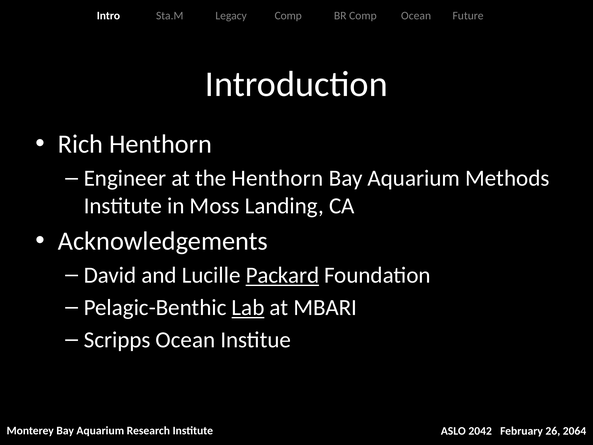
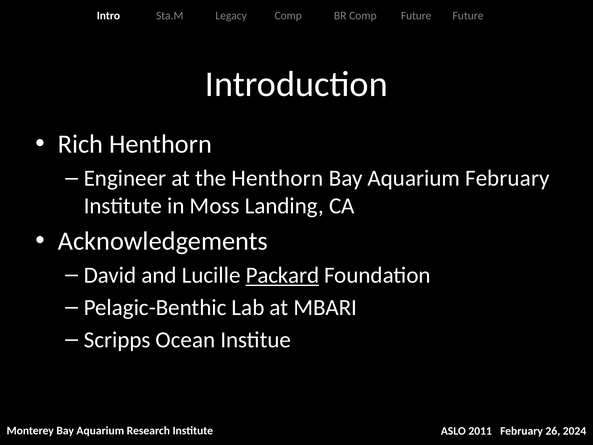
Comp Ocean: Ocean -> Future
Aquarium Methods: Methods -> February
Lab underline: present -> none
2042: 2042 -> 2011
2064: 2064 -> 2024
